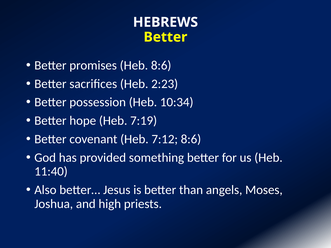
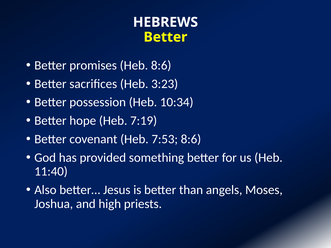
2:23: 2:23 -> 3:23
7:12: 7:12 -> 7:53
